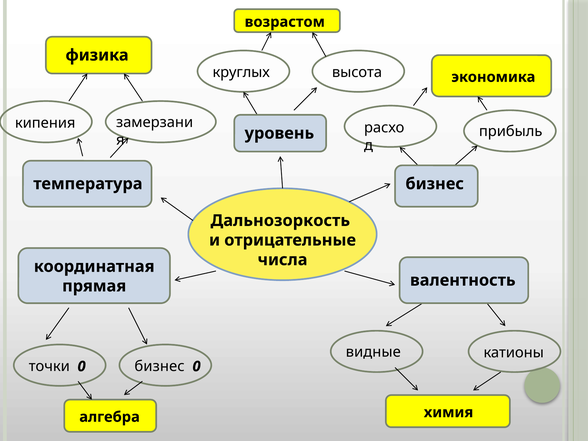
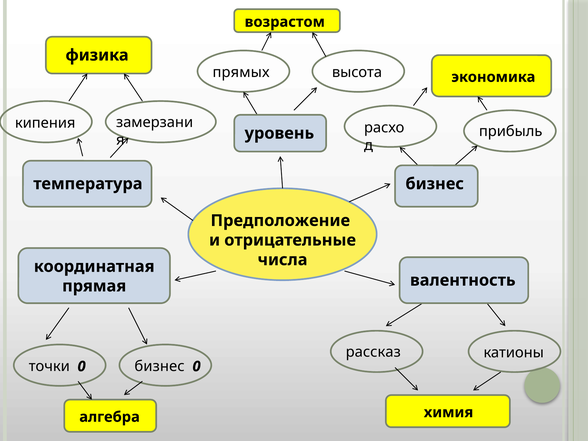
круглых: круглых -> прямых
Дальнозоркость: Дальнозоркость -> Предположение
видные: видные -> рассказ
